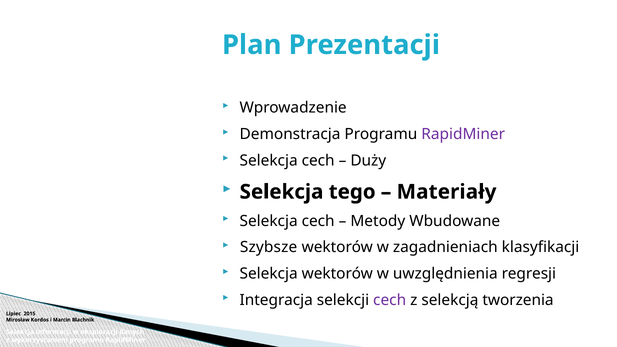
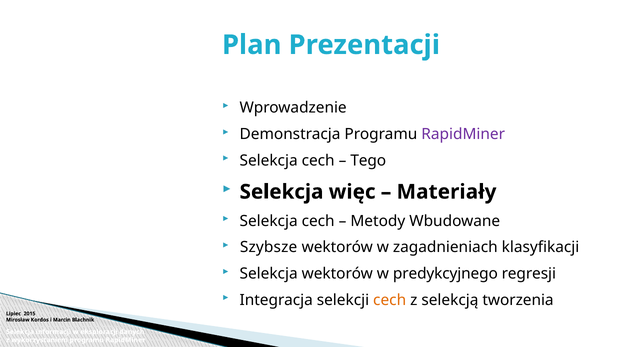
Duży: Duży -> Tego
tego: tego -> więc
uwzględnienia: uwzględnienia -> predykcyjnego
cech at (390, 300) colour: purple -> orange
